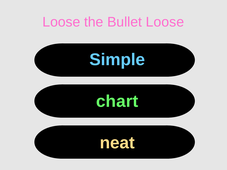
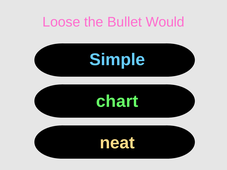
Bullet Loose: Loose -> Would
